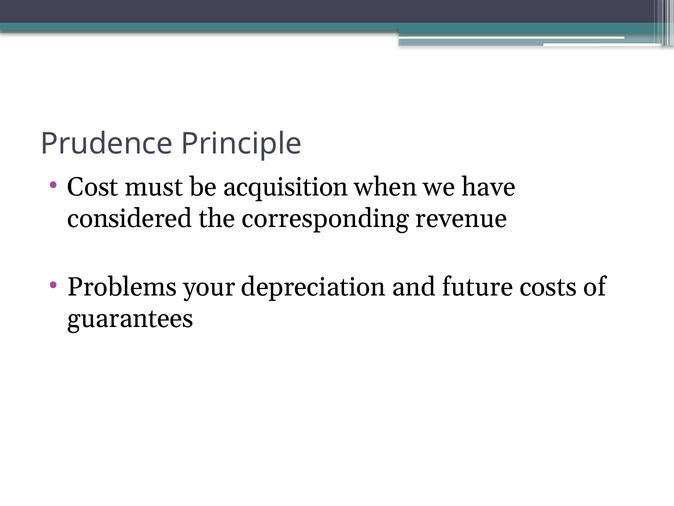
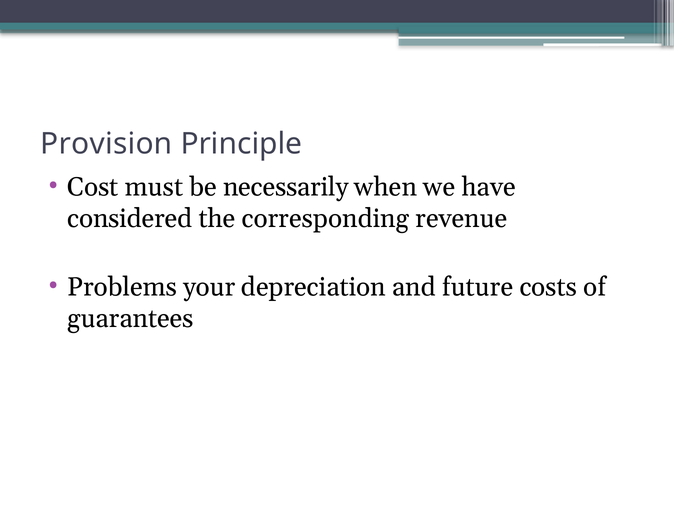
Prudence: Prudence -> Provision
acquisition: acquisition -> necessarily
